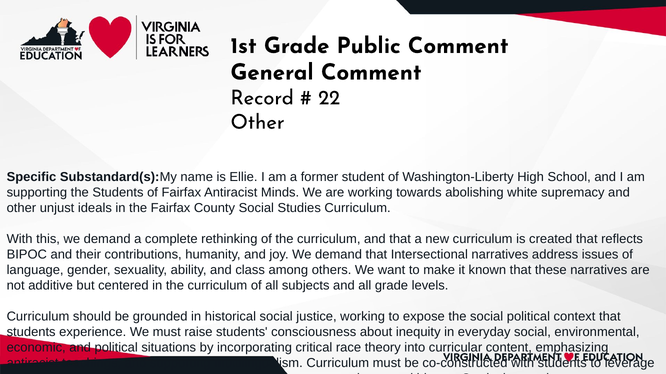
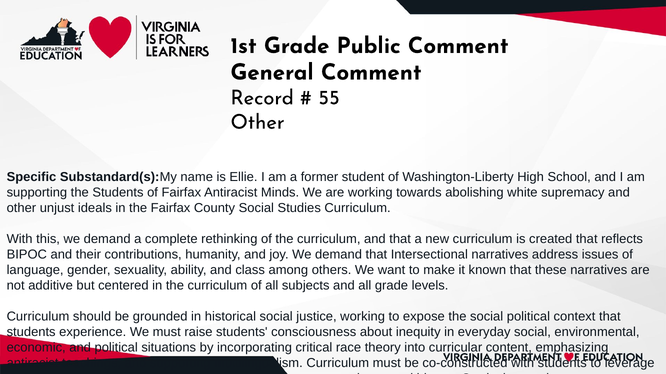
22: 22 -> 55
